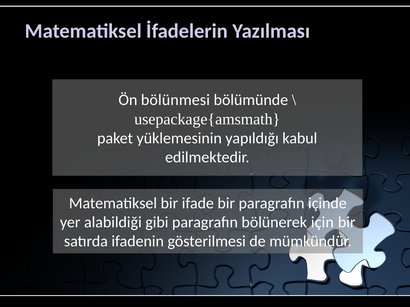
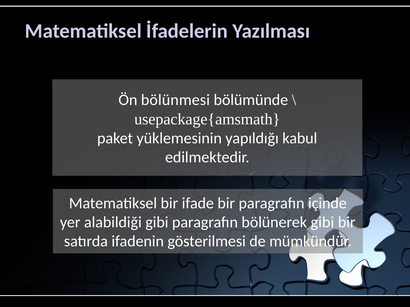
bölünerek için: için -> gibi
